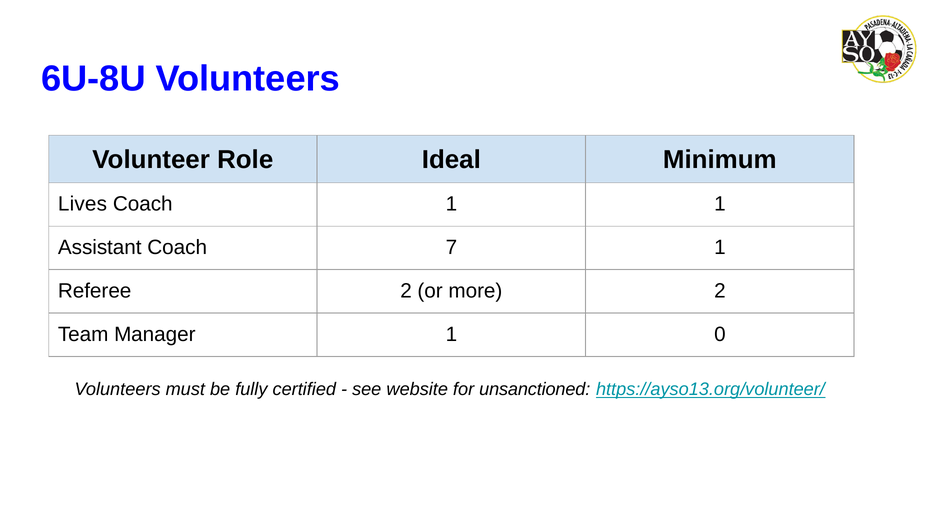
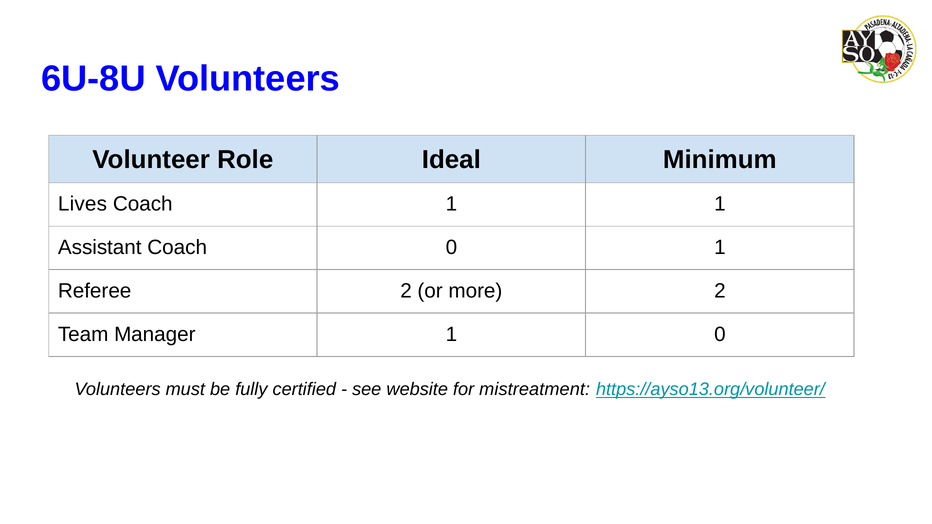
Coach 7: 7 -> 0
unsanctioned: unsanctioned -> mistreatment
